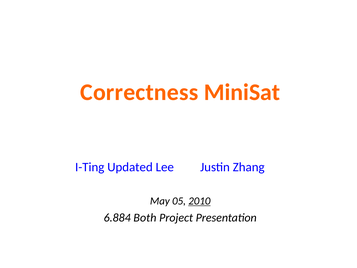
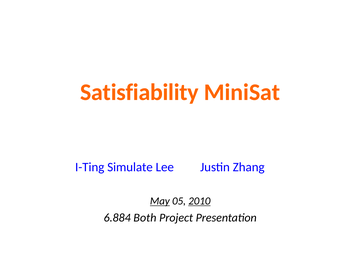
Correctness: Correctness -> Satisfiability
Updated: Updated -> Simulate
May underline: none -> present
